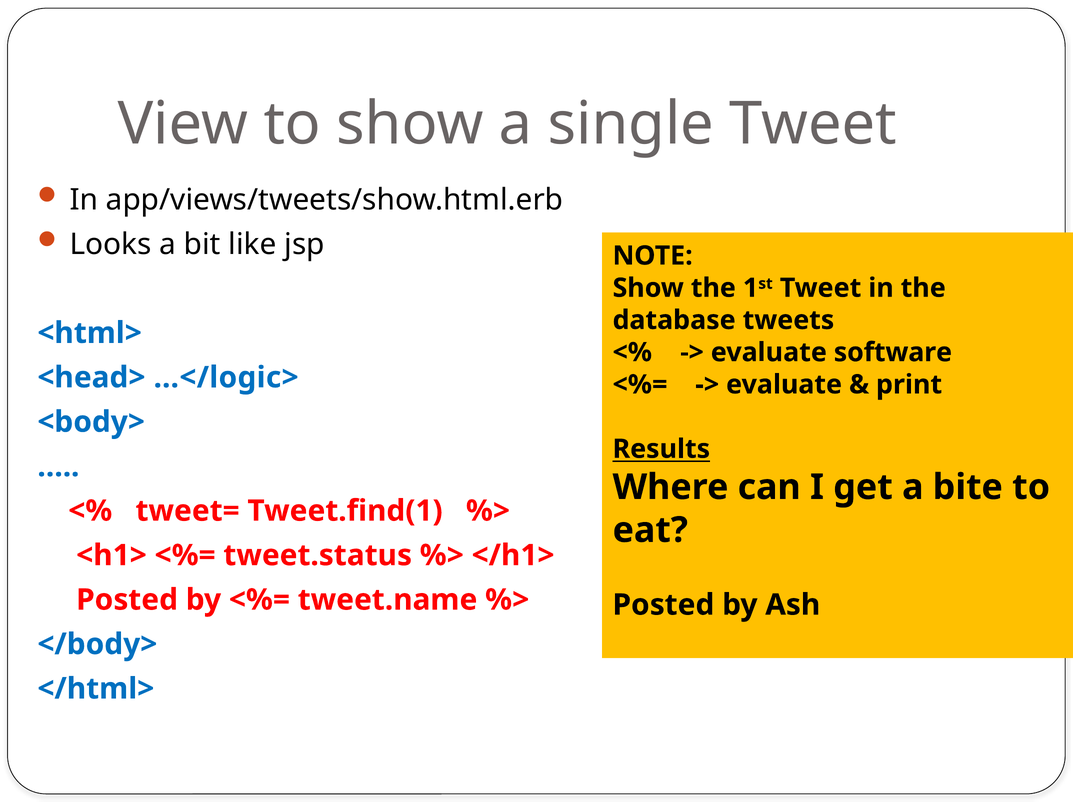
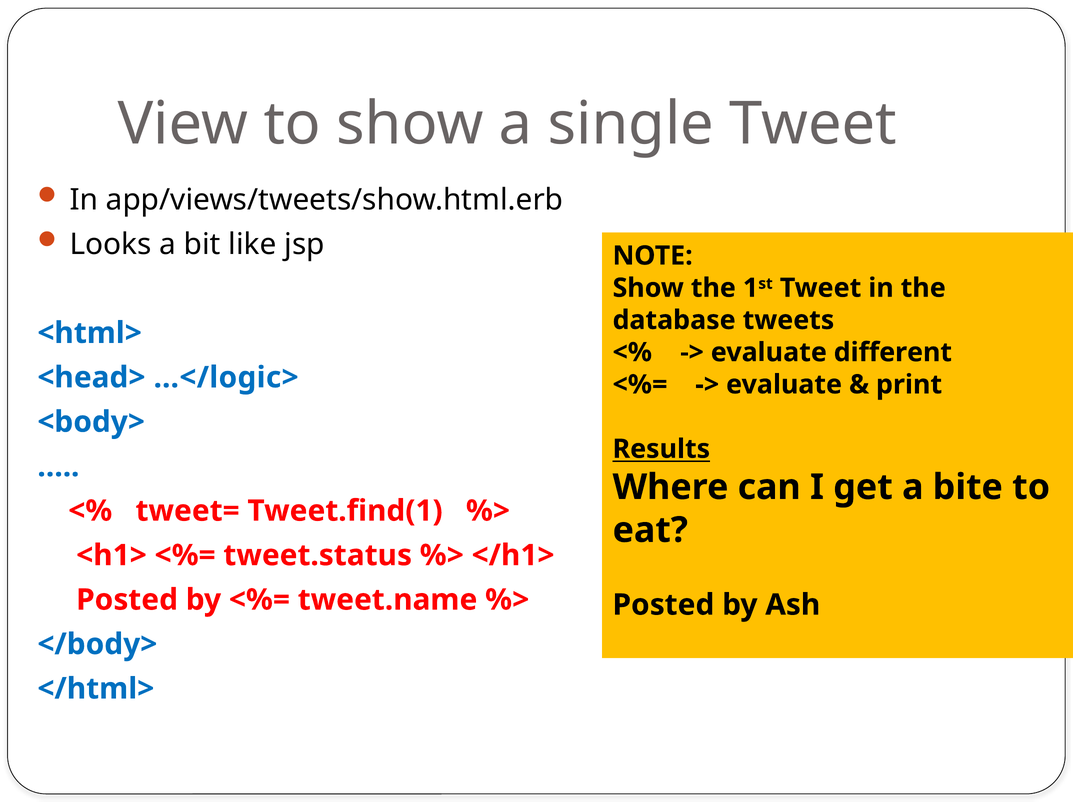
software: software -> different
